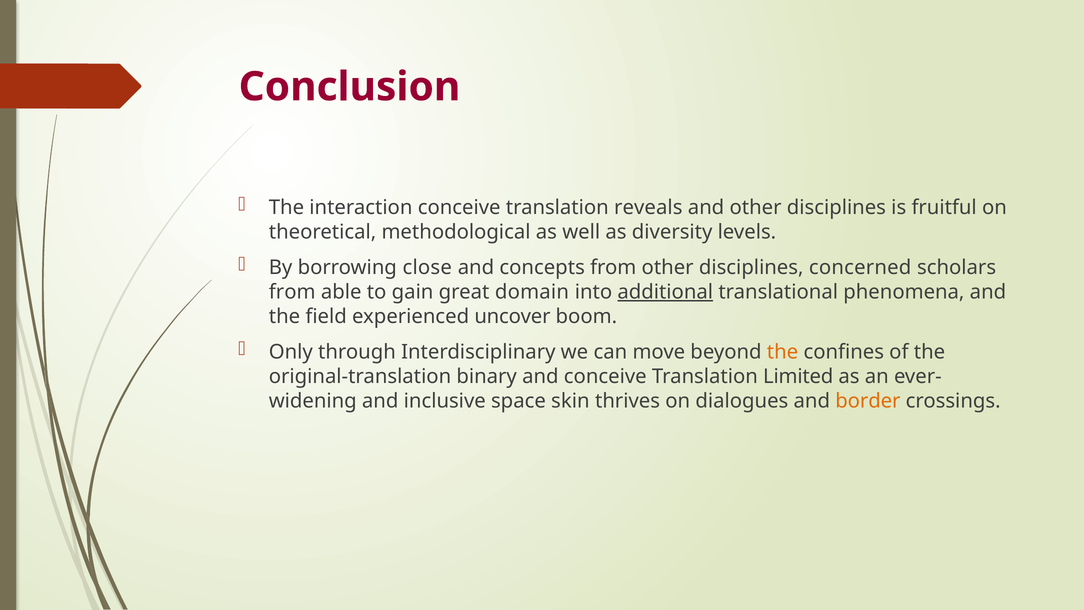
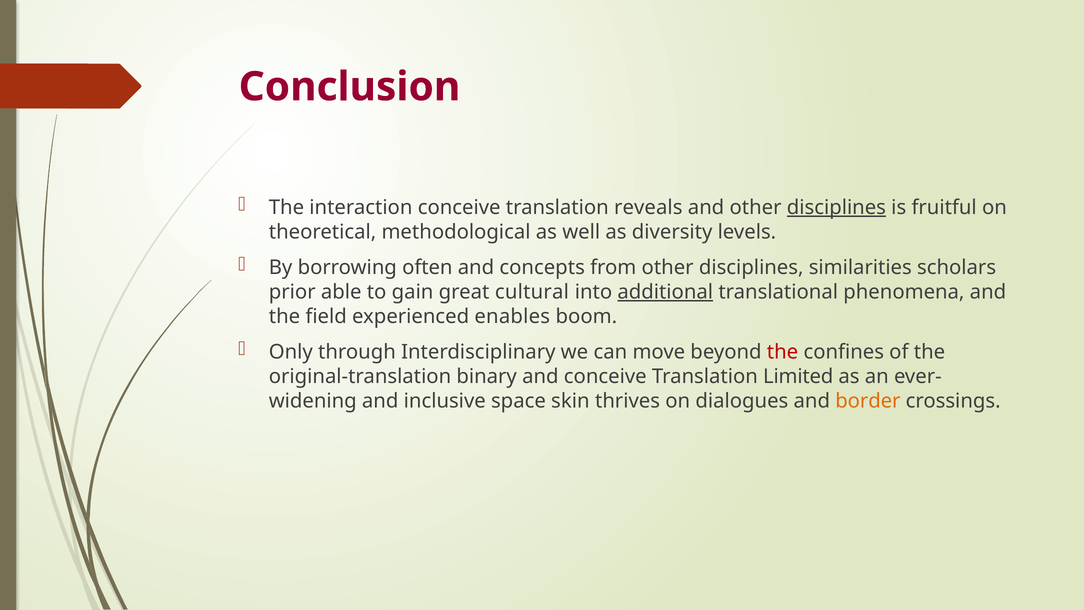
disciplines at (836, 207) underline: none -> present
close: close -> often
concerned: concerned -> similarities
from at (292, 292): from -> prior
domain: domain -> cultural
uncover: uncover -> enables
the at (783, 352) colour: orange -> red
